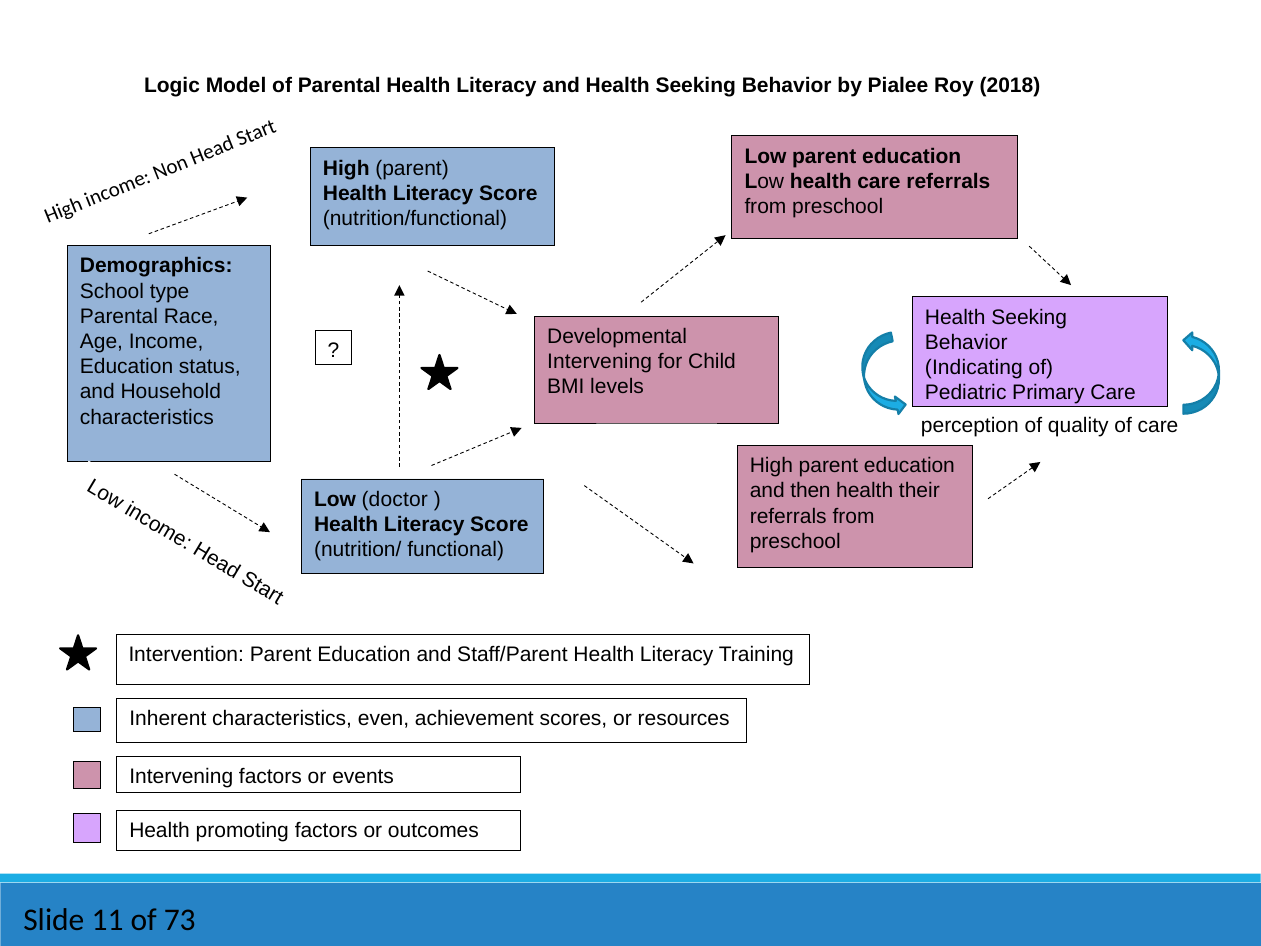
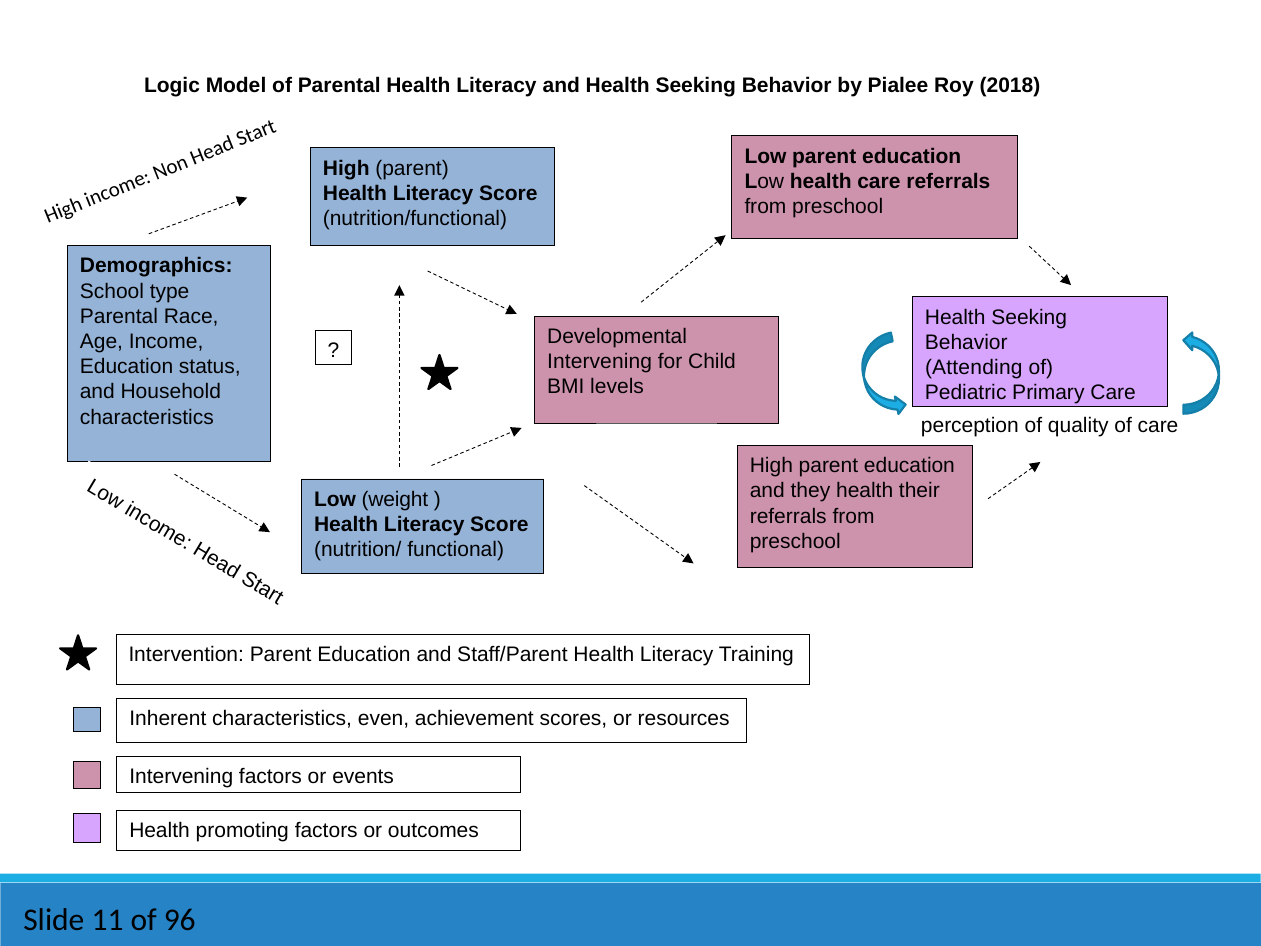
Indicating: Indicating -> Attending
then: then -> they
doctor: doctor -> weight
73: 73 -> 96
